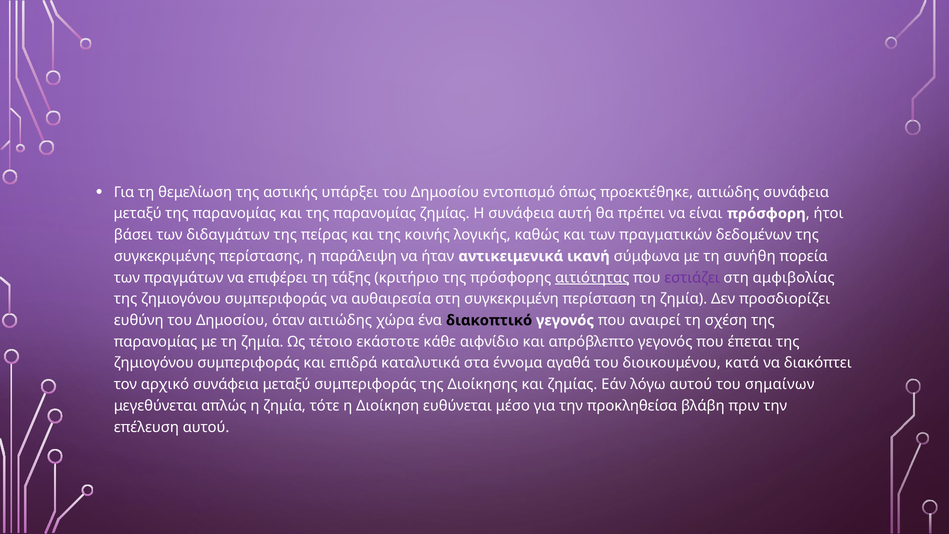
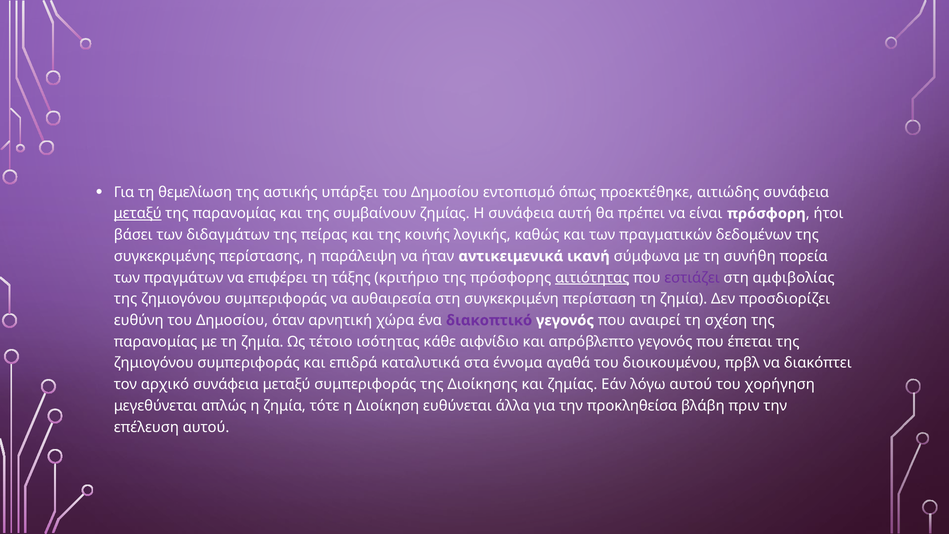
μεταξύ at (138, 214) underline: none -> present
και της παρανομίας: παρανομίας -> συμβαίνουν
όταν αιτιώδης: αιτιώδης -> αρνητική
διακοπτικό colour: black -> purple
εκάστοτε: εκάστοτε -> ισότητας
κατά: κατά -> πρβλ
σημαίνων: σημαίνων -> χορήγηση
μέσο: μέσο -> άλλα
